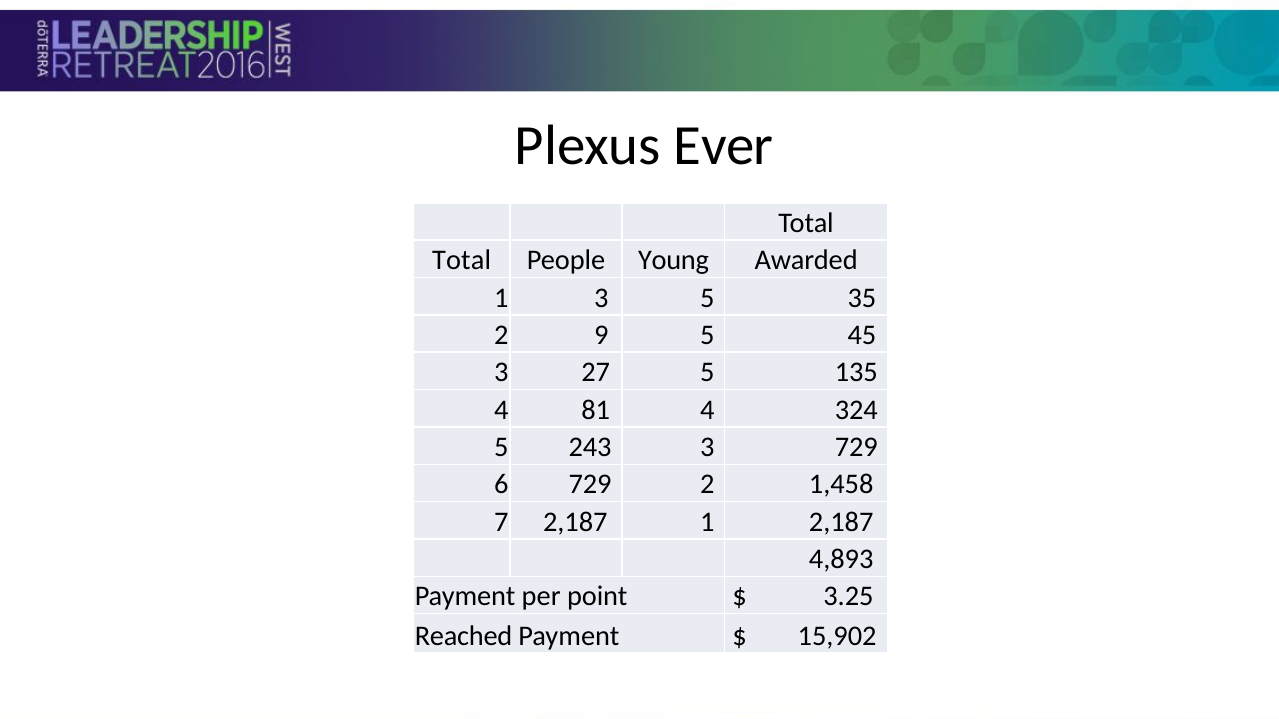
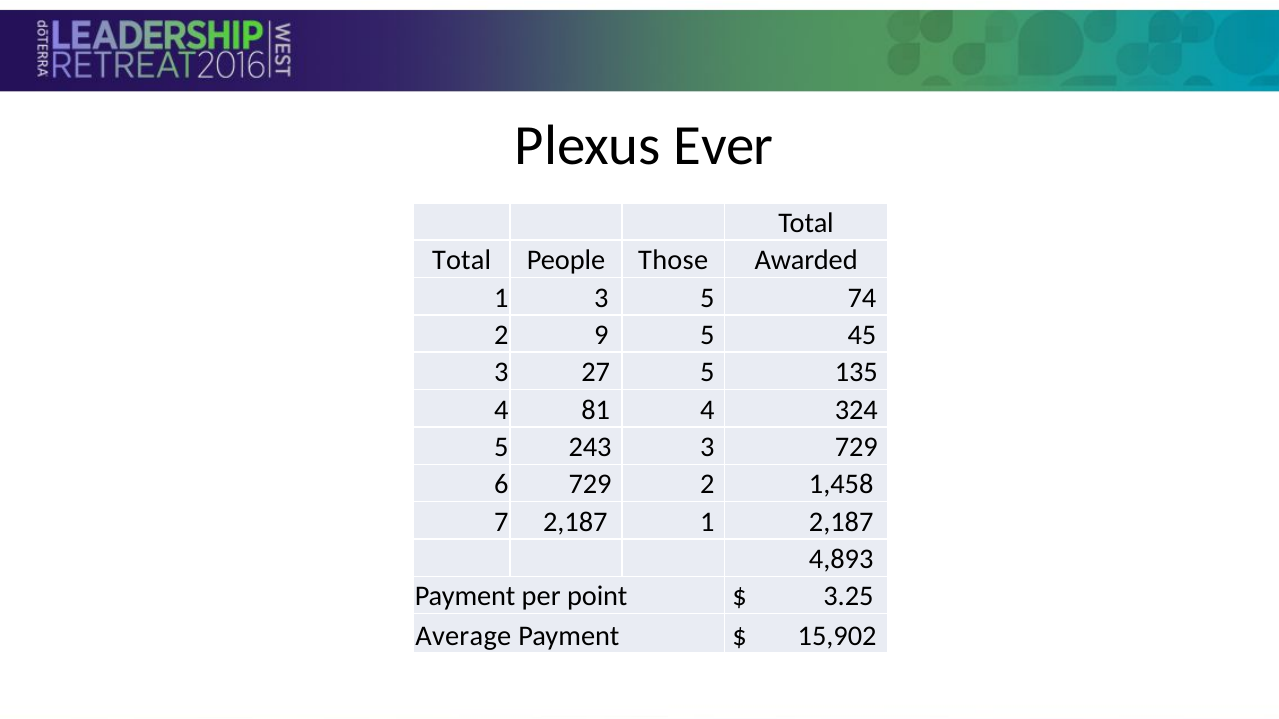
Young: Young -> Those
35: 35 -> 74
Reached: Reached -> Average
